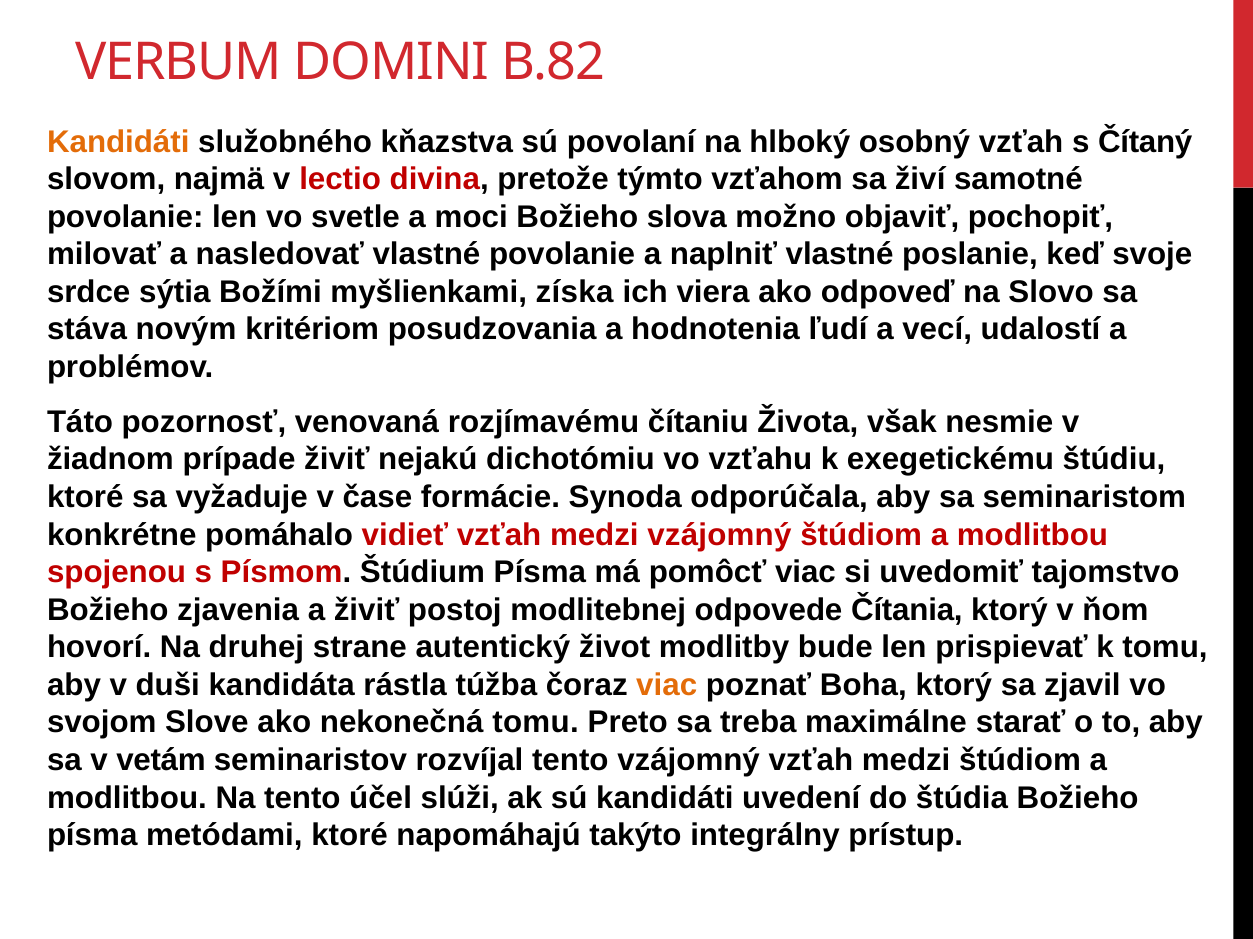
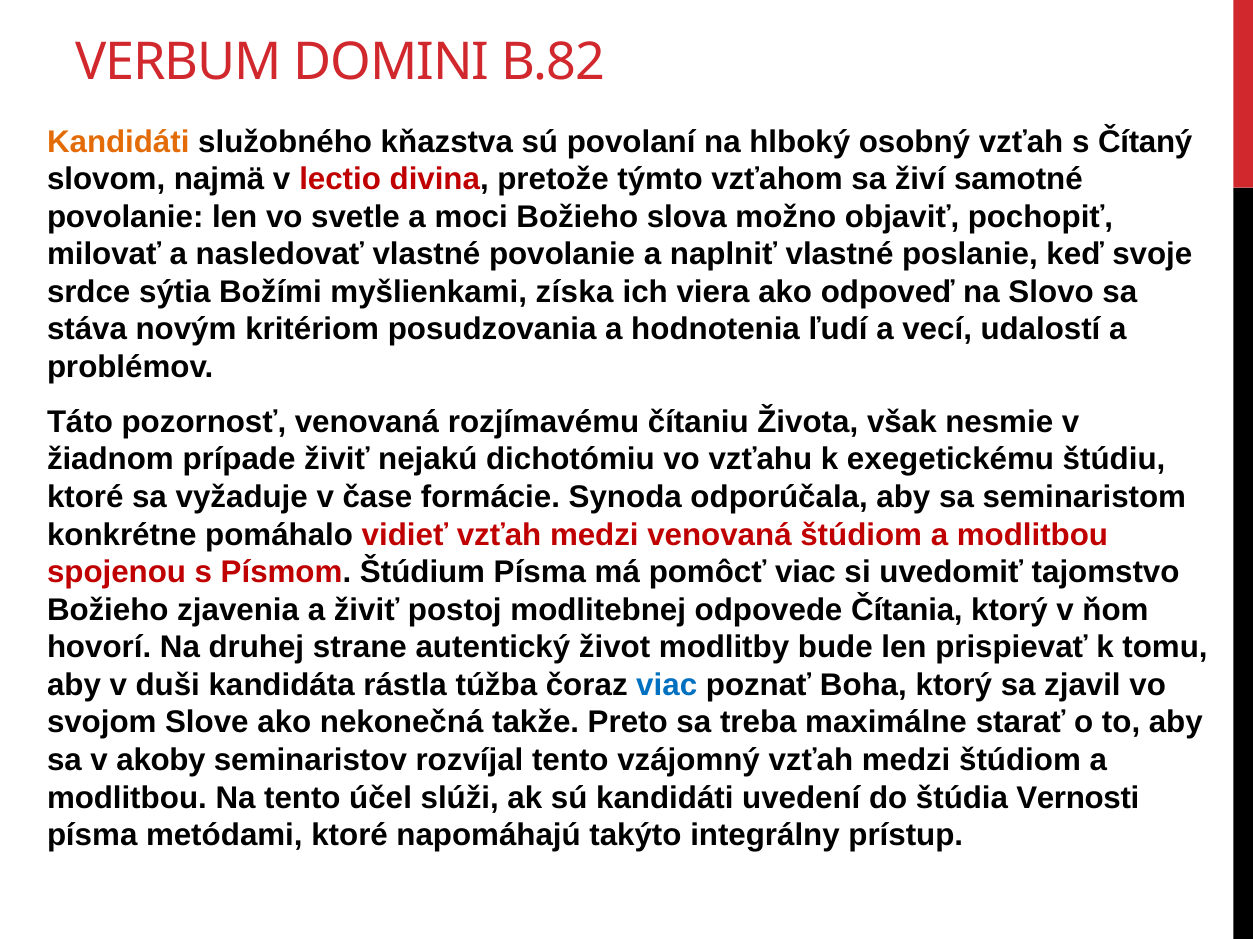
medzi vzájomný: vzájomný -> venovaná
viac at (667, 686) colour: orange -> blue
nekonečná tomu: tomu -> takže
vetám: vetám -> akoby
štúdia Božieho: Božieho -> Vernosti
